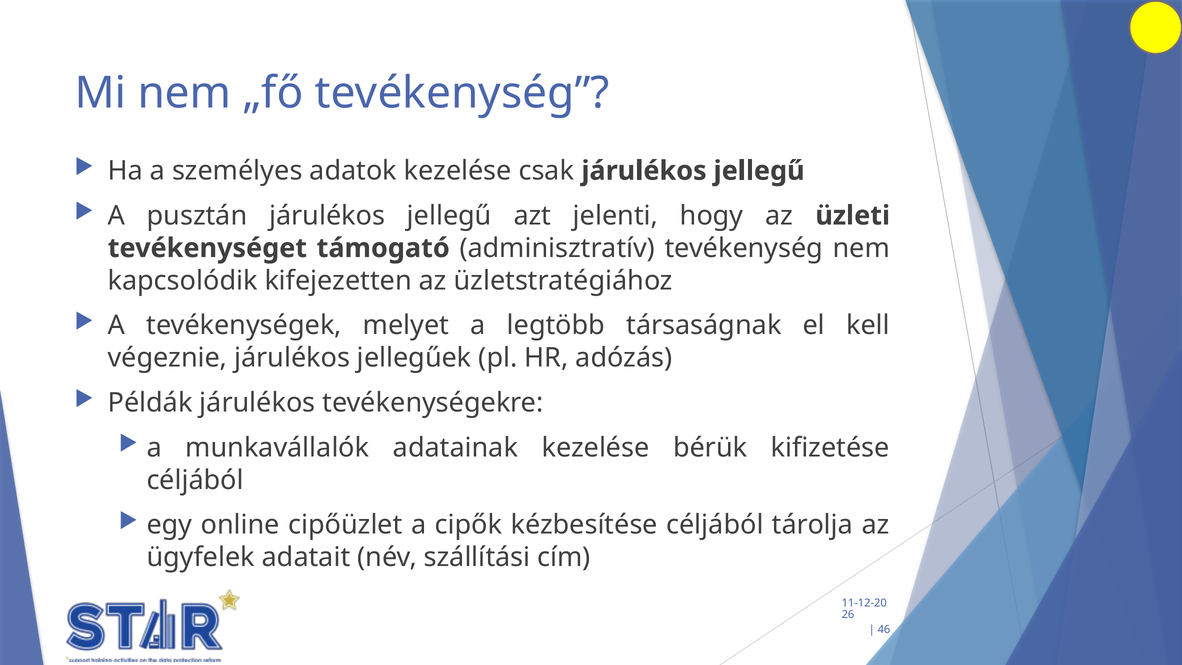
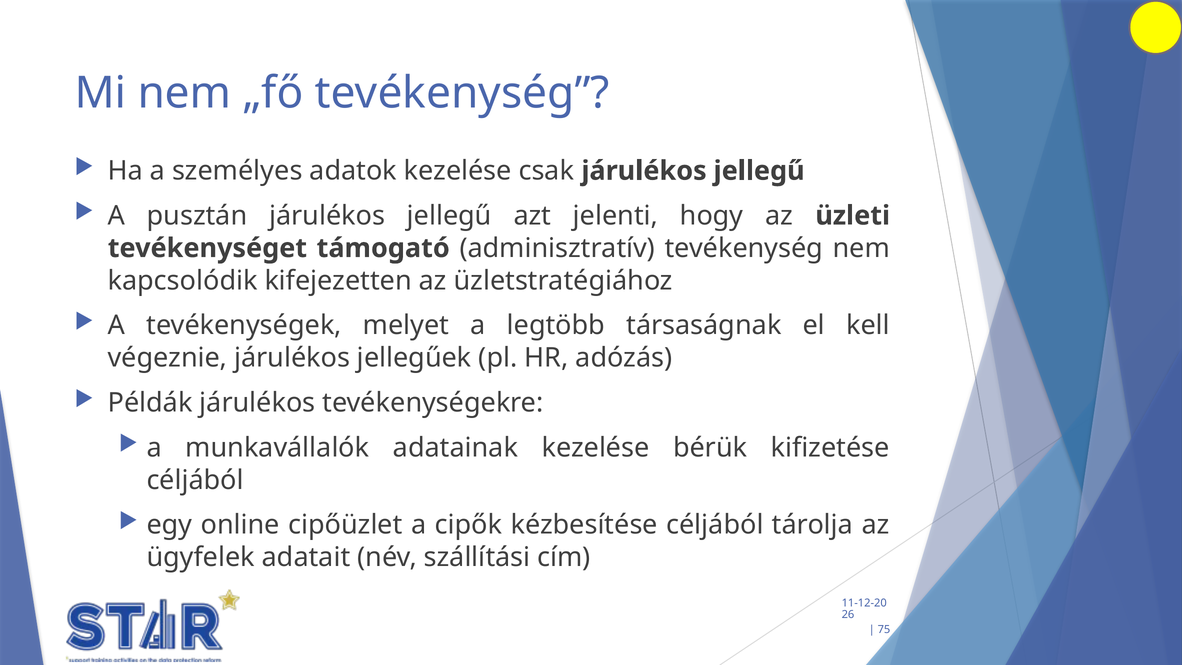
46: 46 -> 75
